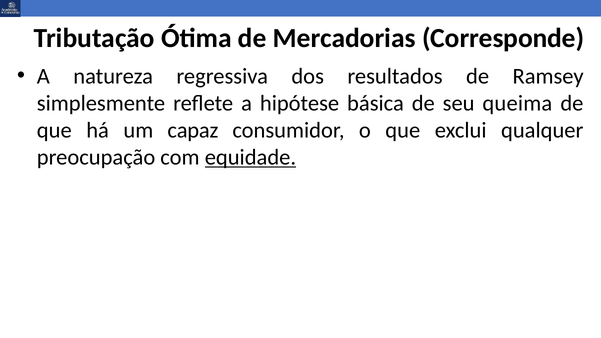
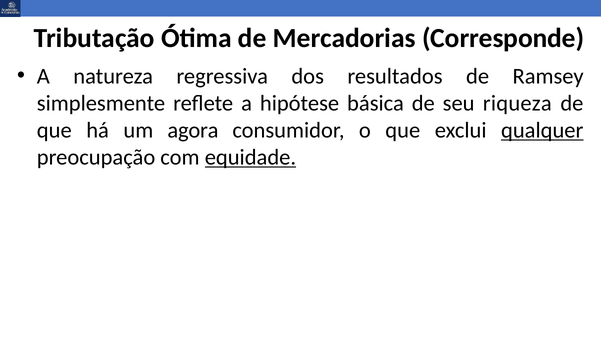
queima: queima -> riqueza
capaz: capaz -> agora
qualquer underline: none -> present
